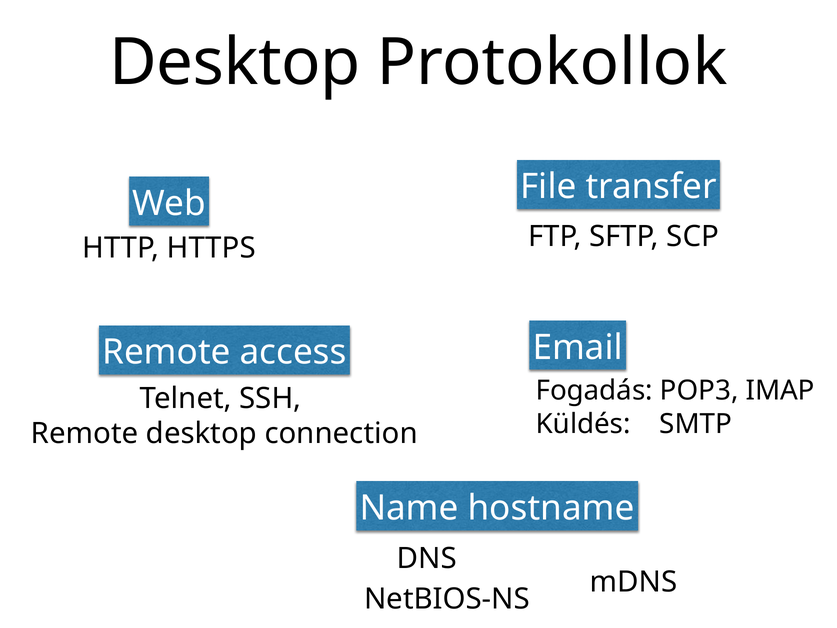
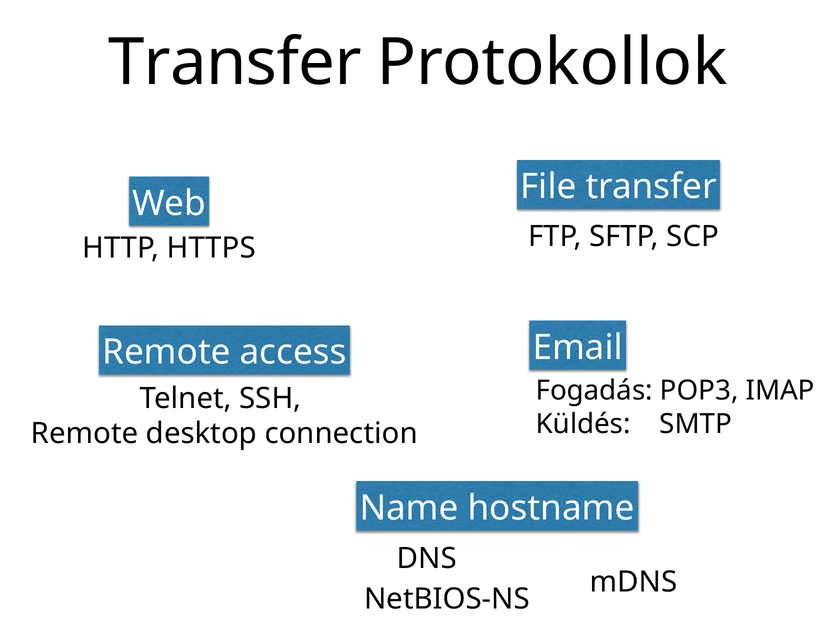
Desktop at (235, 63): Desktop -> Transfer
